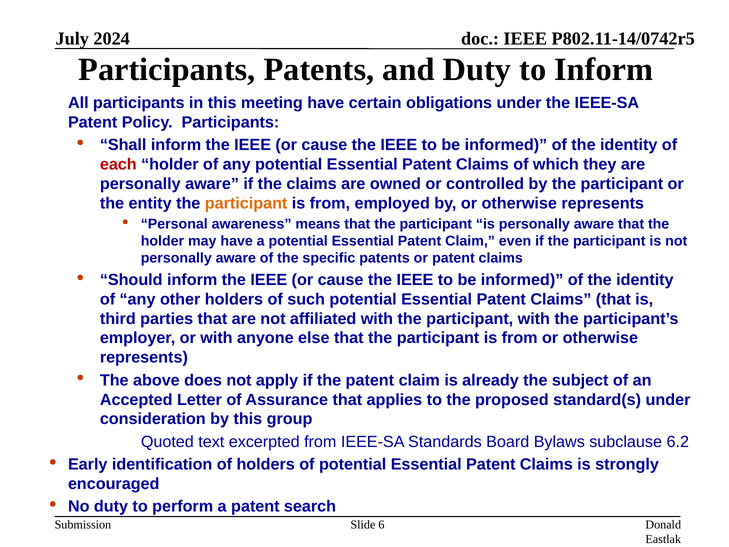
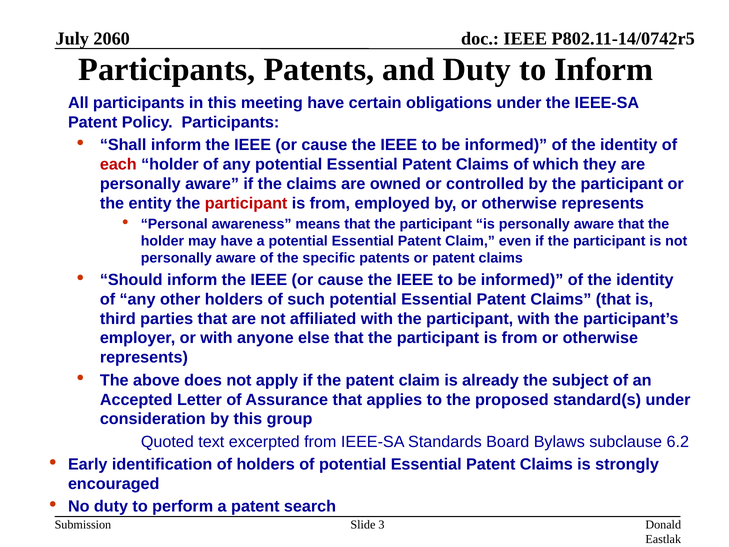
2024: 2024 -> 2060
participant at (246, 203) colour: orange -> red
6: 6 -> 3
